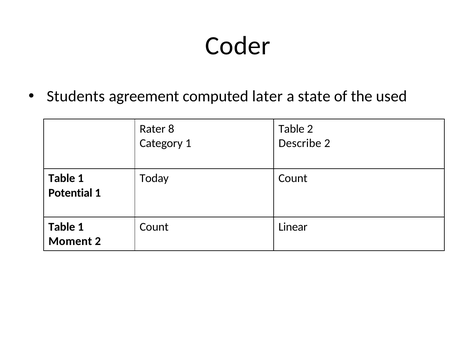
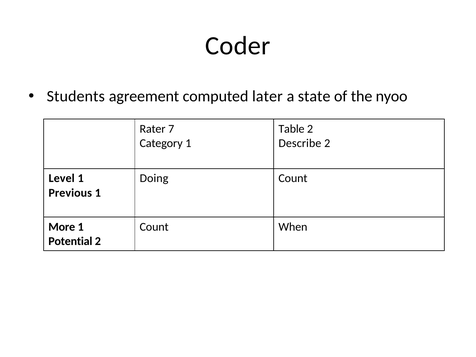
used: used -> nyoo
8: 8 -> 7
Table at (62, 178): Table -> Level
Today: Today -> Doing
Potential: Potential -> Previous
Table at (62, 227): Table -> More
Linear: Linear -> When
Moment: Moment -> Potential
